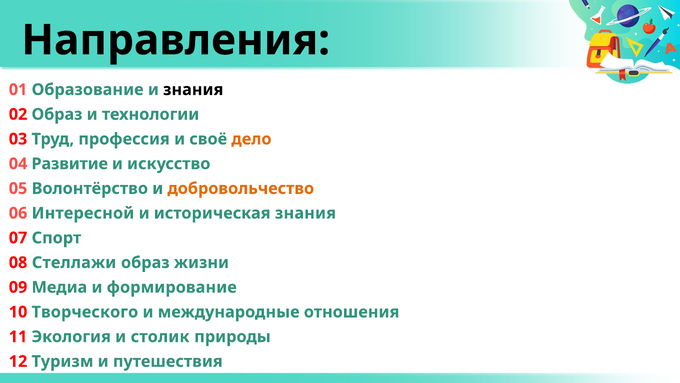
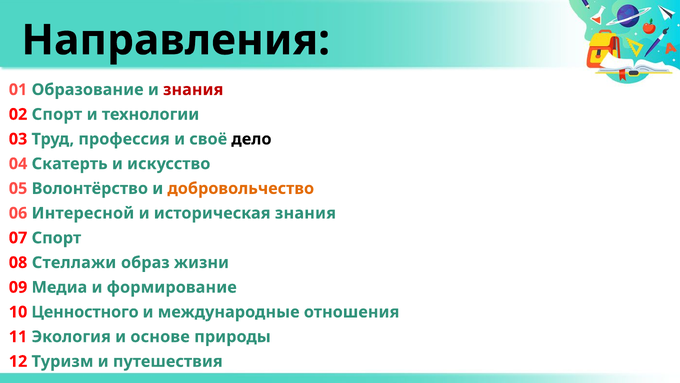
знания at (193, 90) colour: black -> red
02 Образ: Образ -> Спорт
дело colour: orange -> black
Развитие: Развитие -> Скатерть
Творческого: Творческого -> Ценностного
столик: столик -> основе
